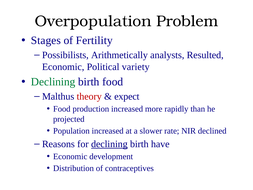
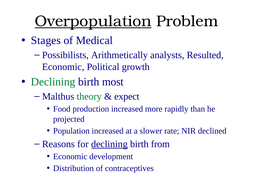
Overpopulation underline: none -> present
Fertility: Fertility -> Medical
variety: variety -> growth
birth food: food -> most
theory colour: red -> green
have: have -> from
